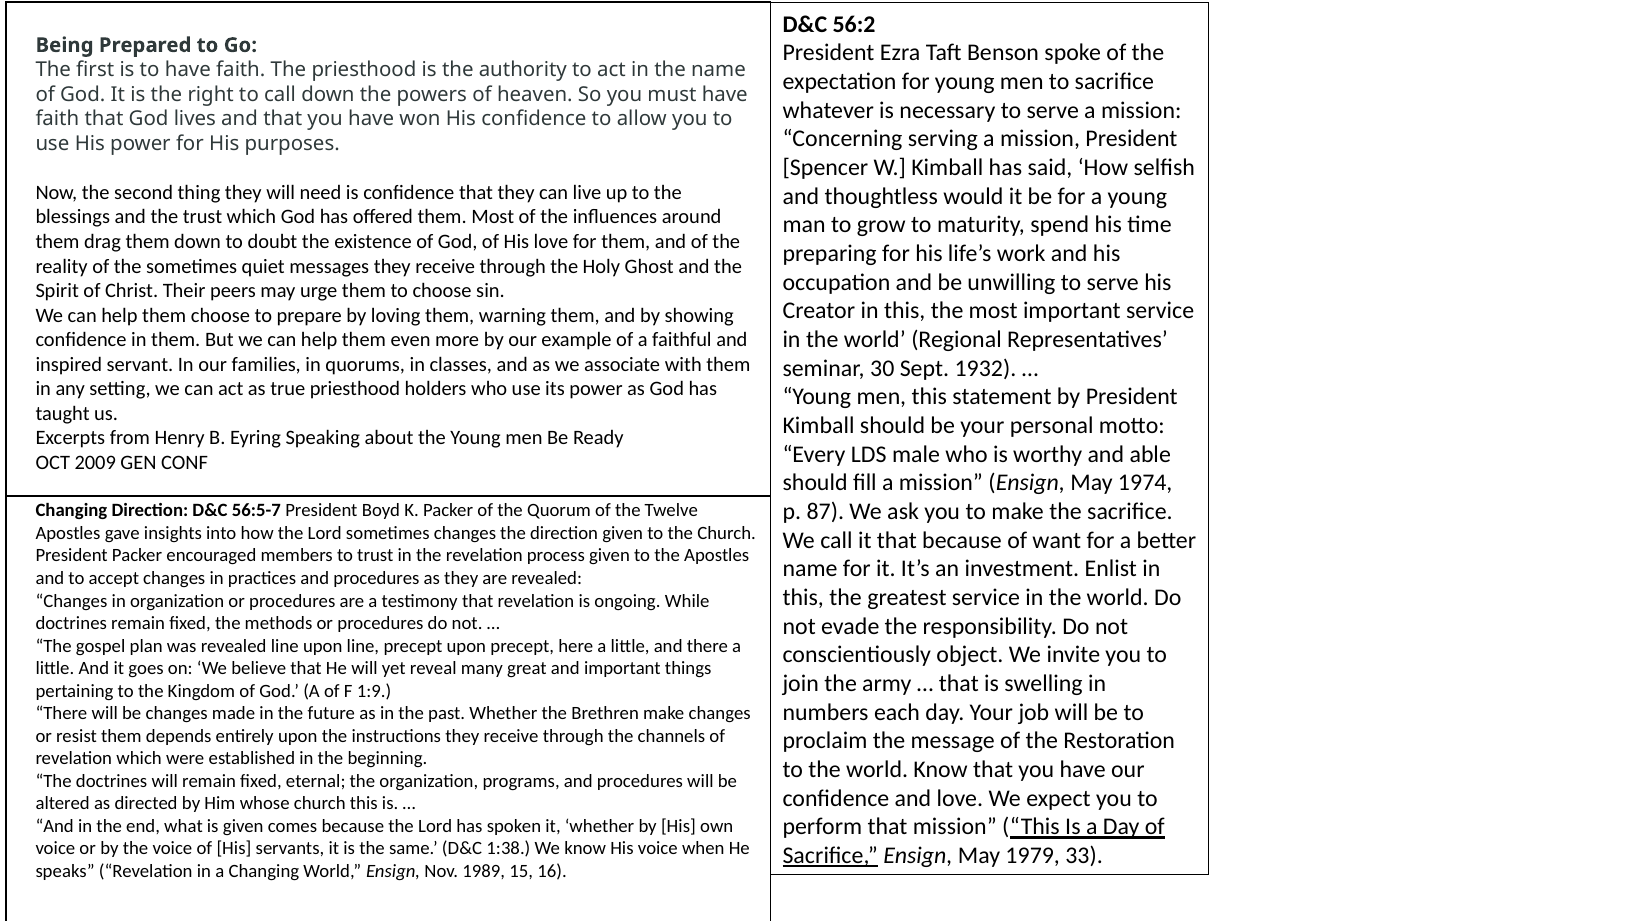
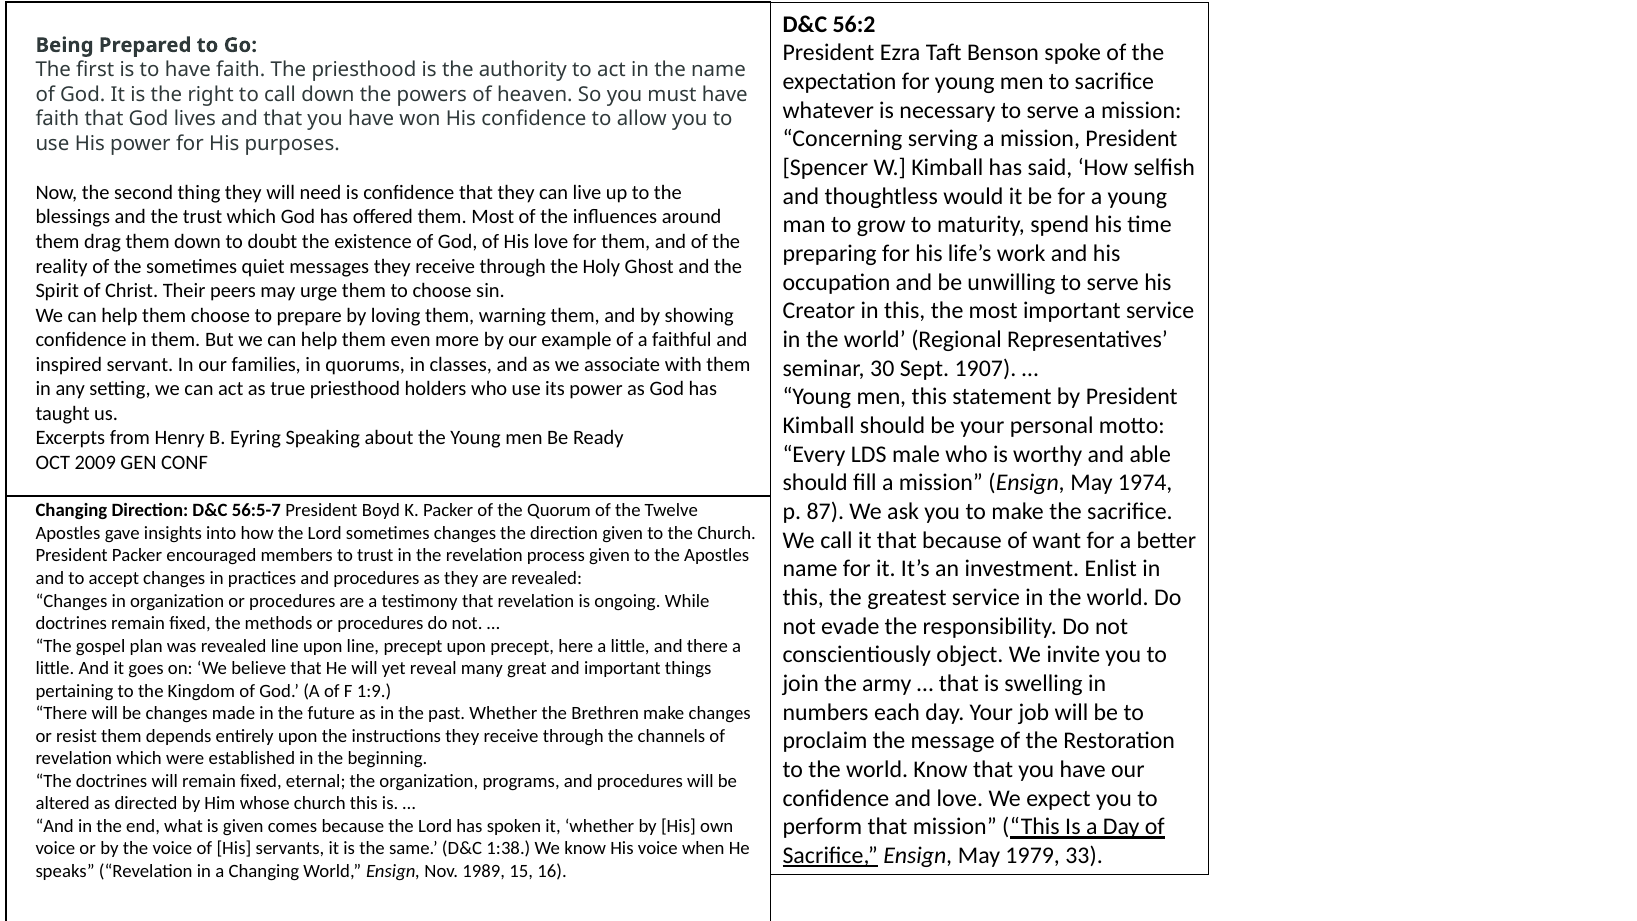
1932: 1932 -> 1907
